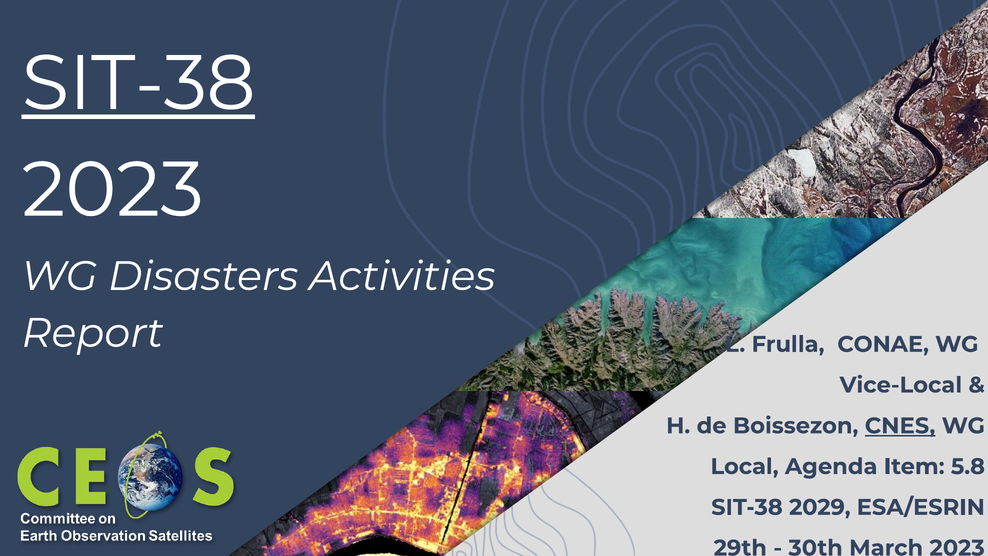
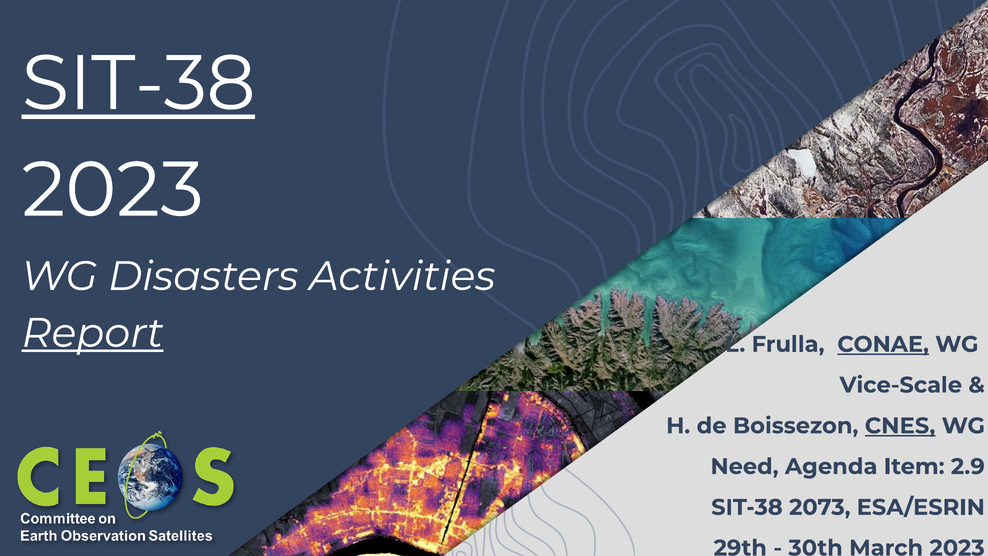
Report underline: none -> present
CONAE underline: none -> present
Vice-Local: Vice-Local -> Vice-Scale
Local: Local -> Need
5.8: 5.8 -> 2.9
2029: 2029 -> 2073
